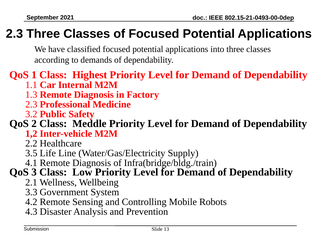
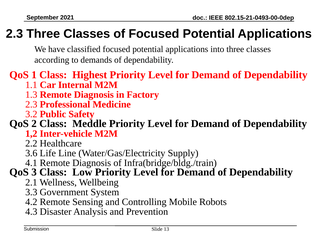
3.5: 3.5 -> 3.6
